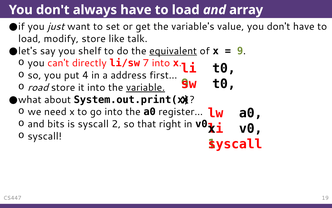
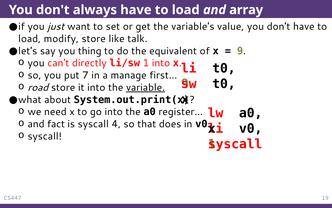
shelf: shelf -> thing
equivalent underline: present -> none
li/sw 7: 7 -> 1
4: 4 -> 7
address: address -> manage
bits: bits -> fact
2: 2 -> 4
right: right -> does
